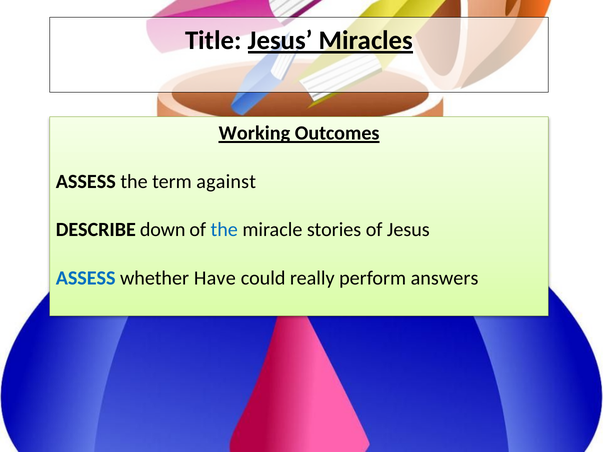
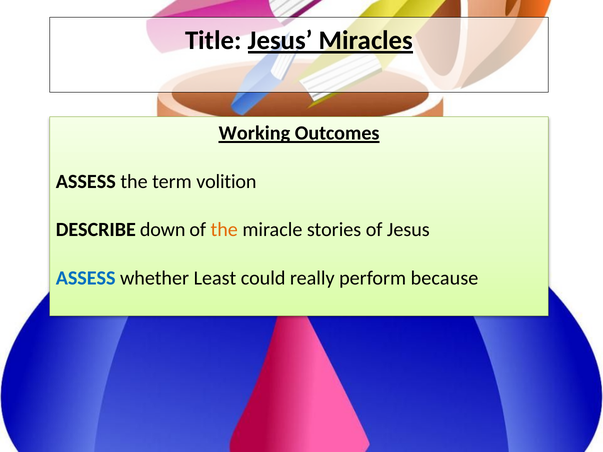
against: against -> volition
the at (224, 230) colour: blue -> orange
Have: Have -> Least
answers: answers -> because
